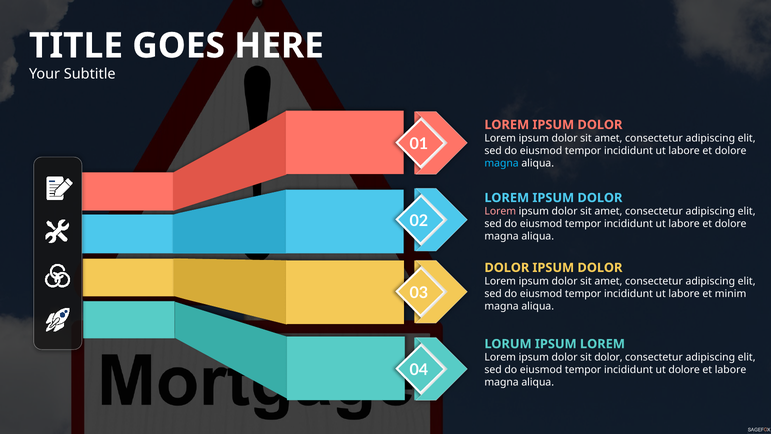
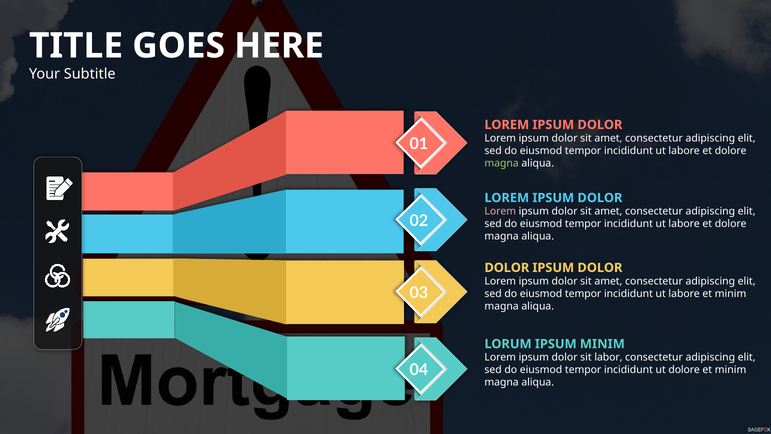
magna at (502, 163) colour: light blue -> light green
IPSUM LOREM: LOREM -> MINIM
sit dolor: dolor -> labor
labore at (731, 370): labore -> minim
